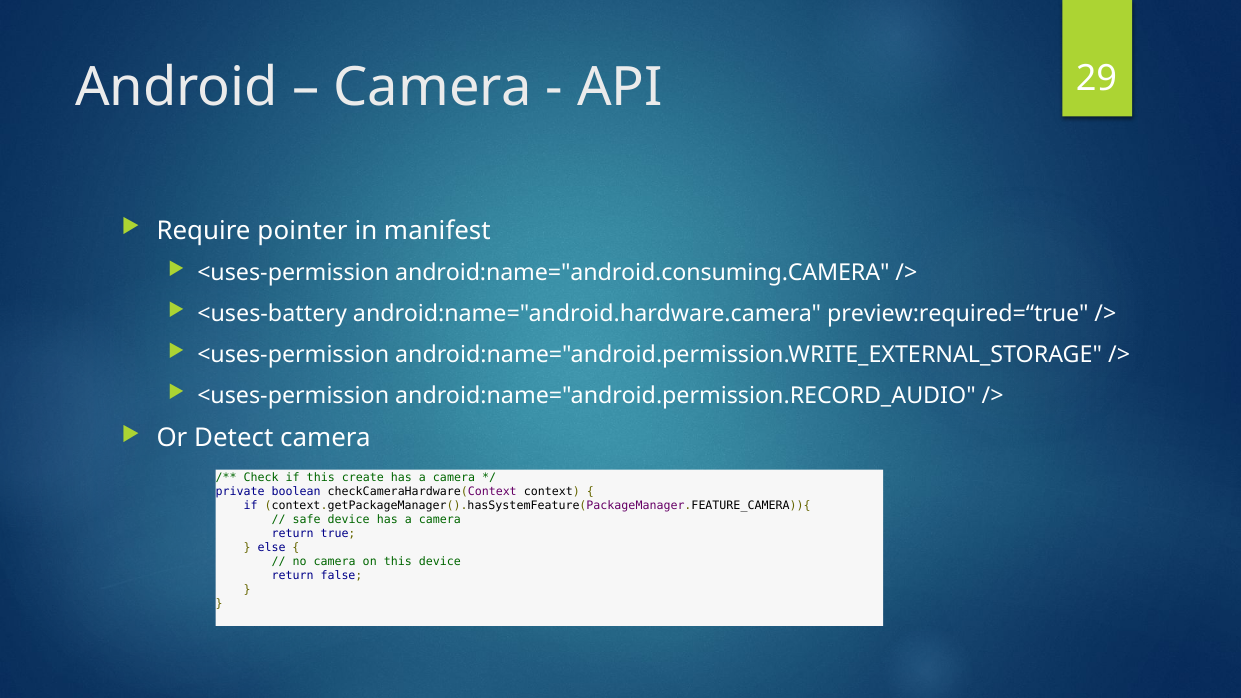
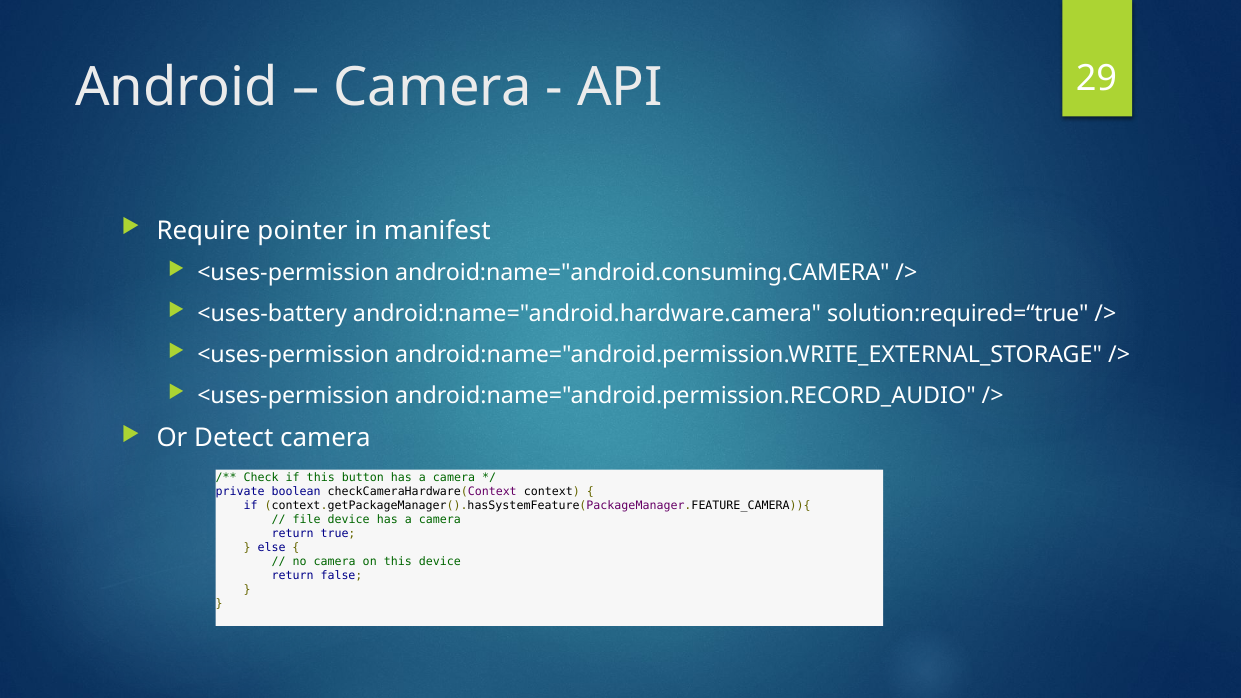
preview:required=“true: preview:required=“true -> solution:required=“true
create: create -> button
safe: safe -> file
